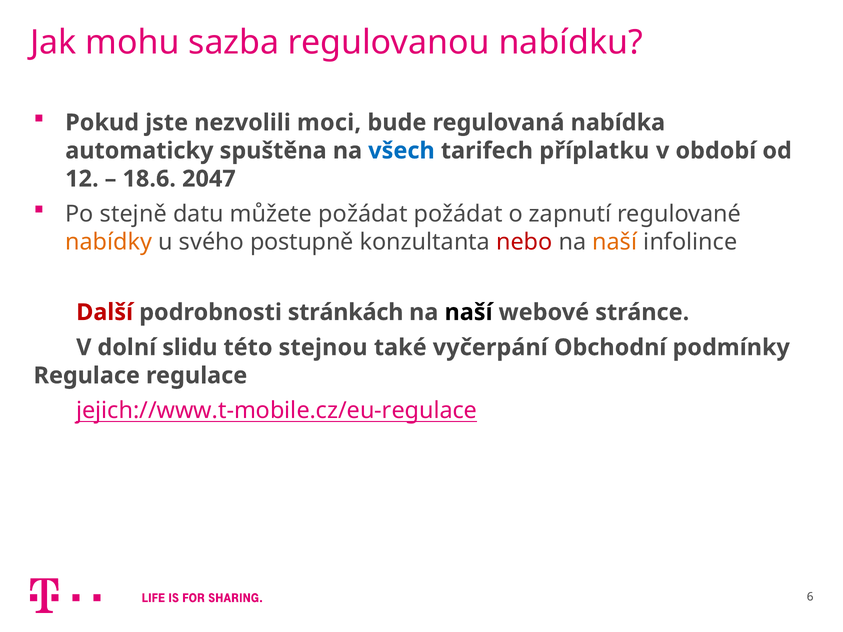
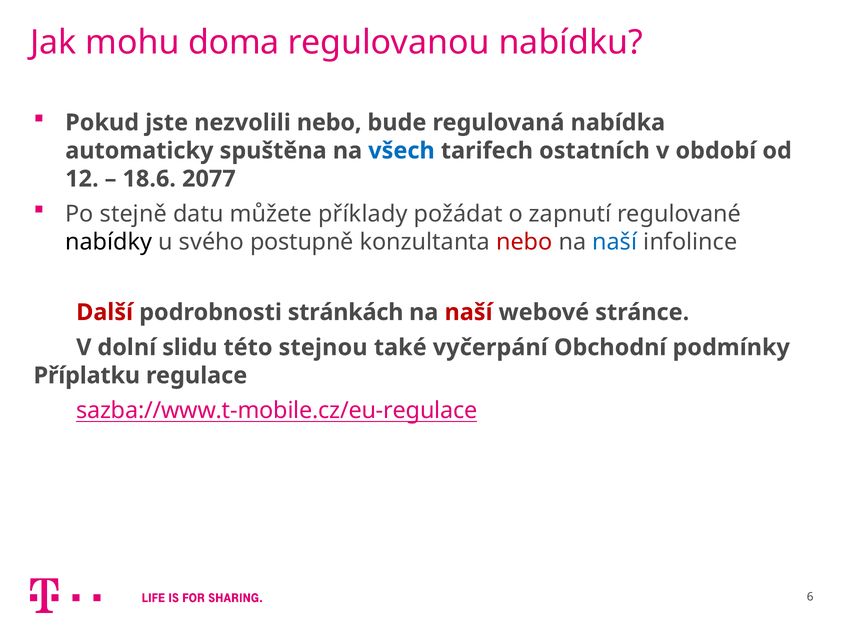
sazba: sazba -> doma
nezvolili moci: moci -> nebo
příplatku: příplatku -> ostatních
2047: 2047 -> 2077
můžete požádat: požádat -> příklady
nabídky colour: orange -> black
naší at (615, 242) colour: orange -> blue
naší at (469, 312) colour: black -> red
Regulace at (87, 376): Regulace -> Příplatku
jejich://www.t-mobile.cz/eu-regulace: jejich://www.t-mobile.cz/eu-regulace -> sazba://www.t-mobile.cz/eu-regulace
